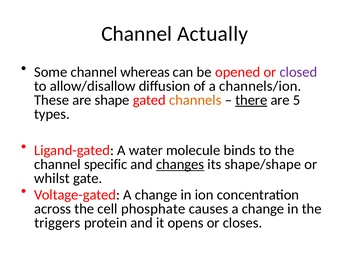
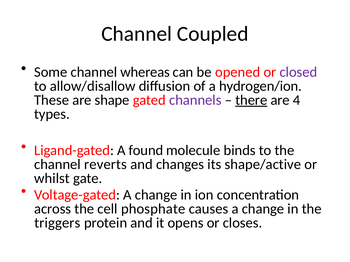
Actually: Actually -> Coupled
channels/ion: channels/ion -> hydrogen/ion
channels colour: orange -> purple
5: 5 -> 4
water: water -> found
specific: specific -> reverts
changes underline: present -> none
shape/shape: shape/shape -> shape/active
